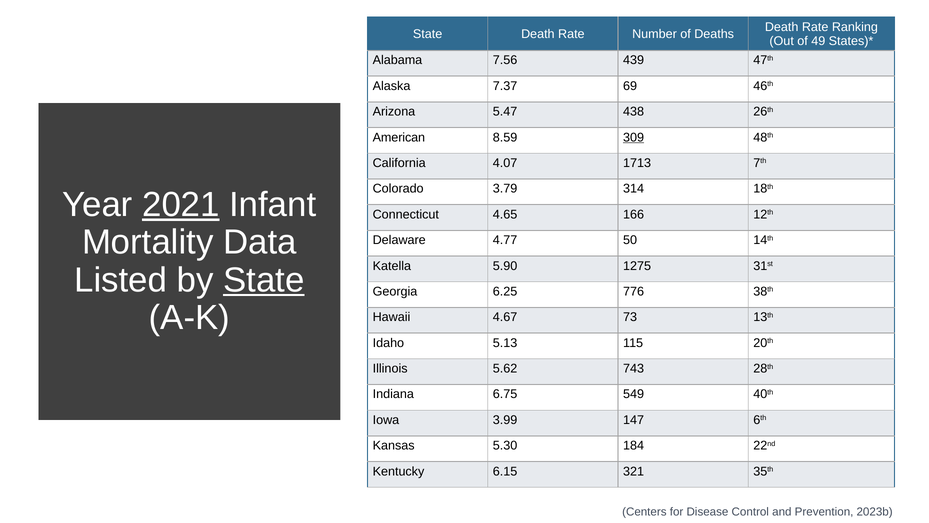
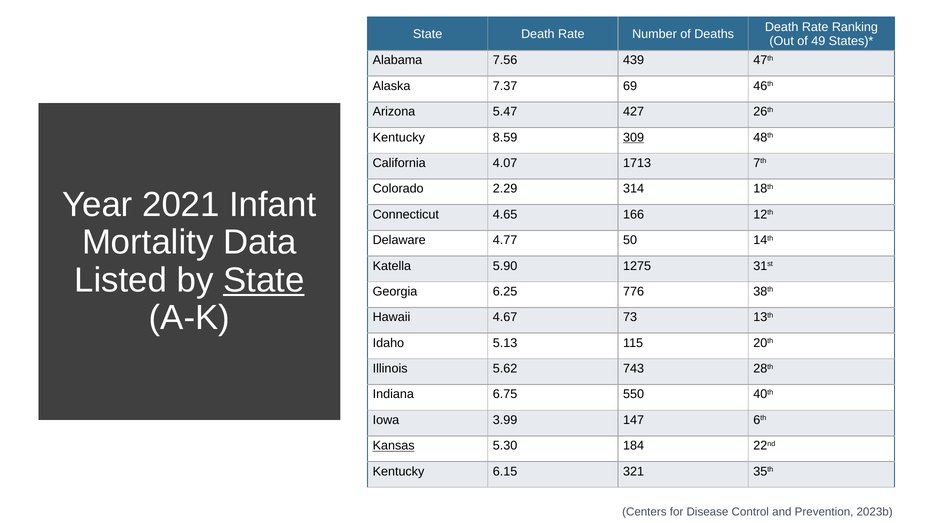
438: 438 -> 427
American at (399, 137): American -> Kentucky
3.79: 3.79 -> 2.29
2021 underline: present -> none
549: 549 -> 550
Kansas underline: none -> present
